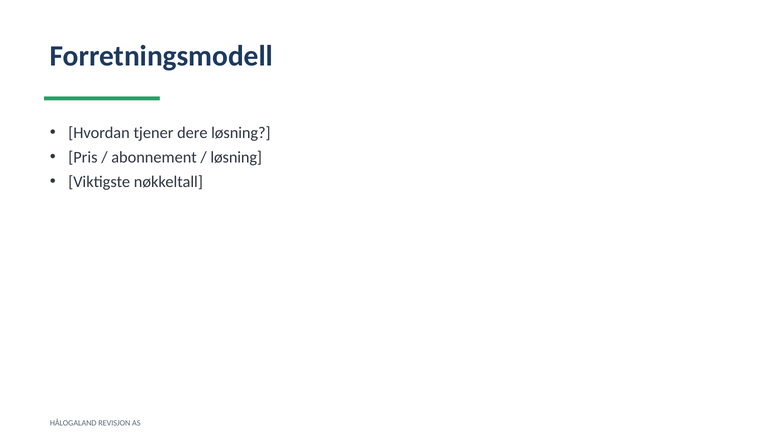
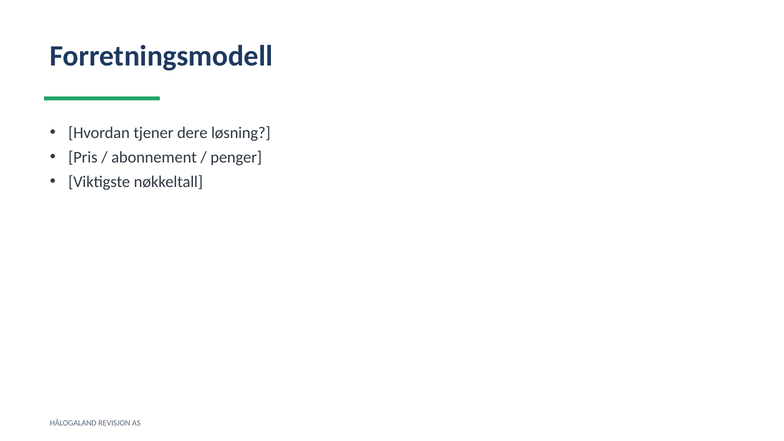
løsning at (236, 157): løsning -> penger
